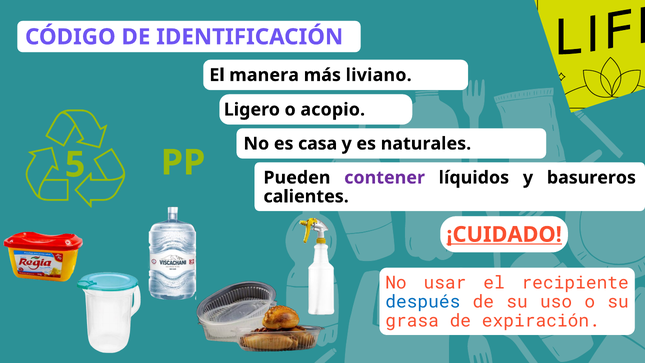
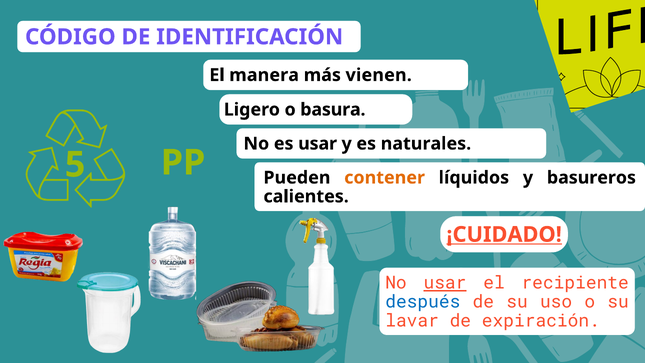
liviano: liviano -> vienen
acopio: acopio -> basura
es casa: casa -> usar
contener colour: purple -> orange
usar at (445, 283) underline: none -> present
grasa: grasa -> lavar
